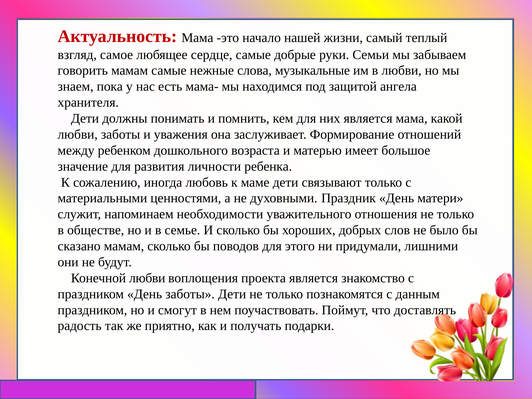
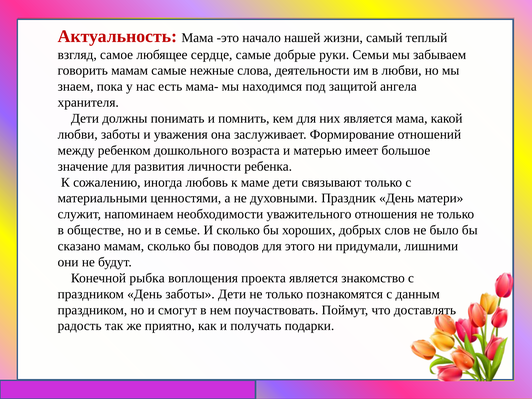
музыкальные: музыкальные -> деятельности
Конечной любви: любви -> рыбка
